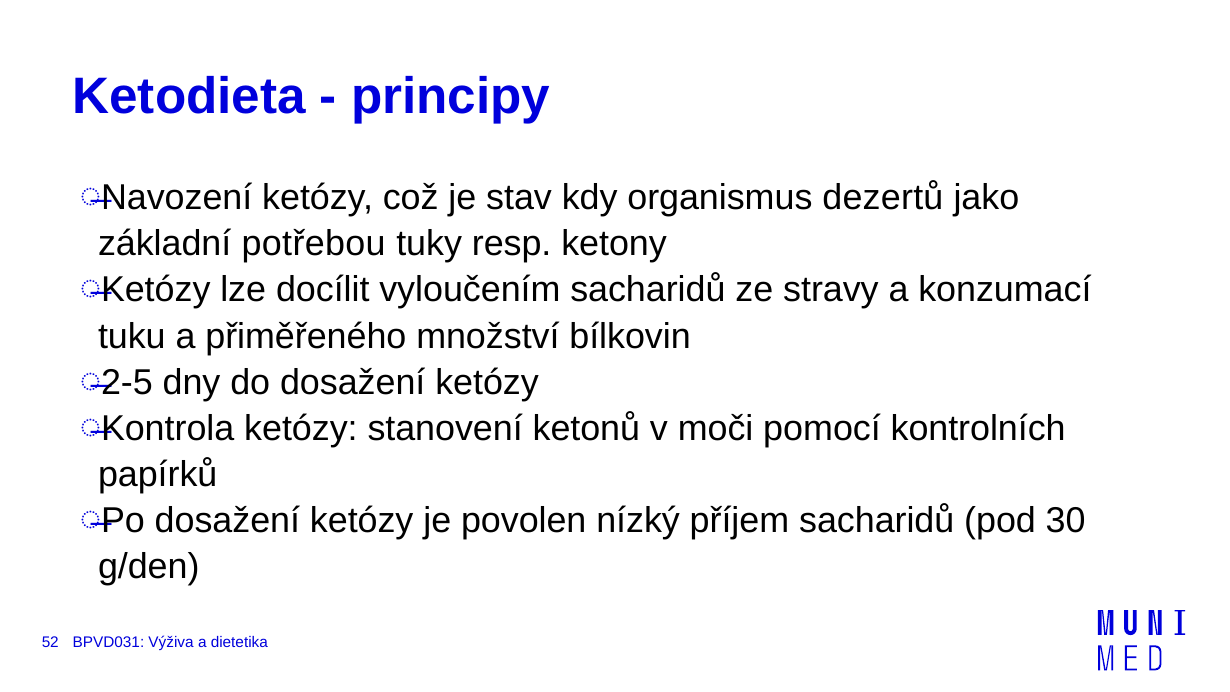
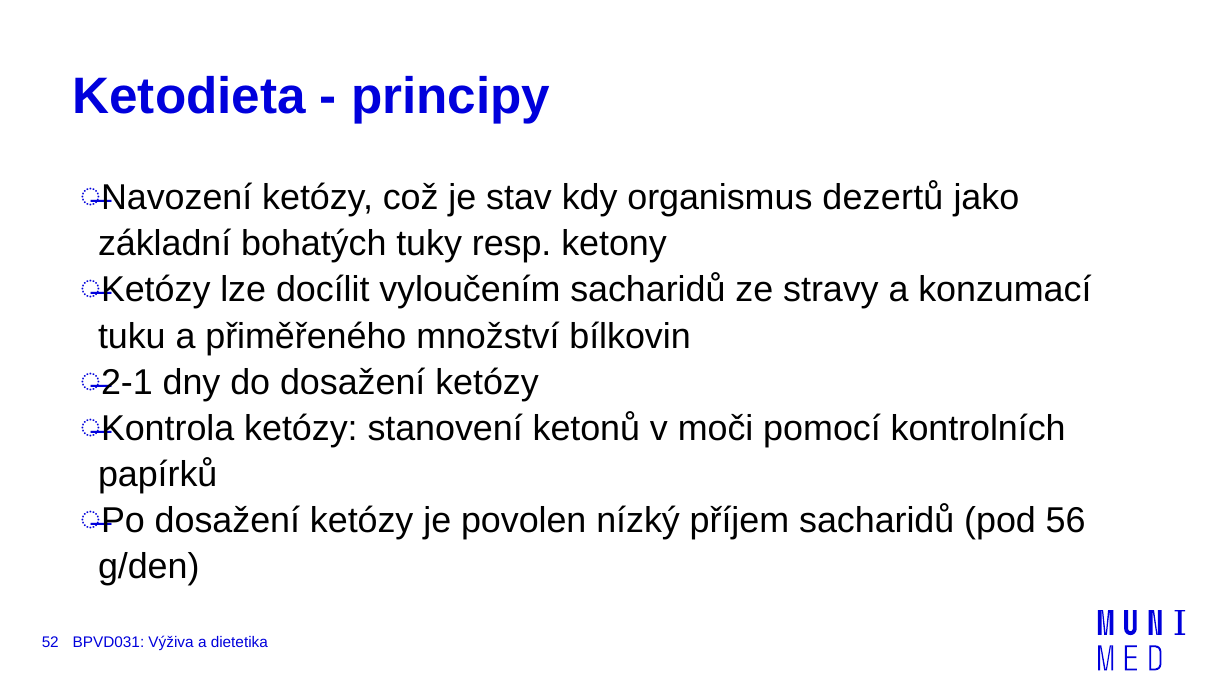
potřebou: potřebou -> bohatých
2-5: 2-5 -> 2-1
30: 30 -> 56
